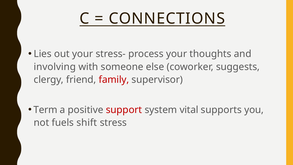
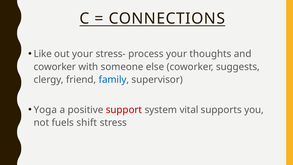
Lies: Lies -> Like
involving at (55, 67): involving -> coworker
family colour: red -> blue
Term: Term -> Yoga
